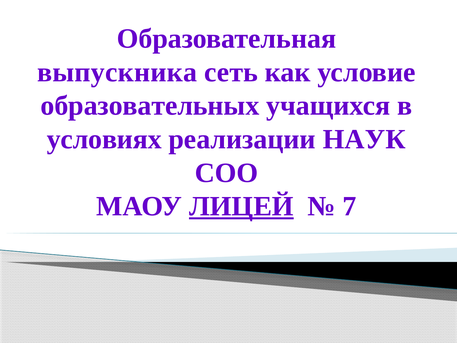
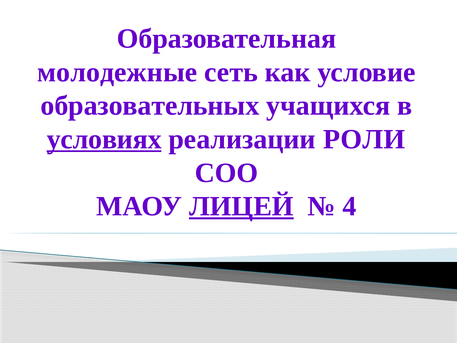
выпускника: выпускника -> молодежные
условиях underline: none -> present
НАУК: НАУК -> РОЛИ
7: 7 -> 4
